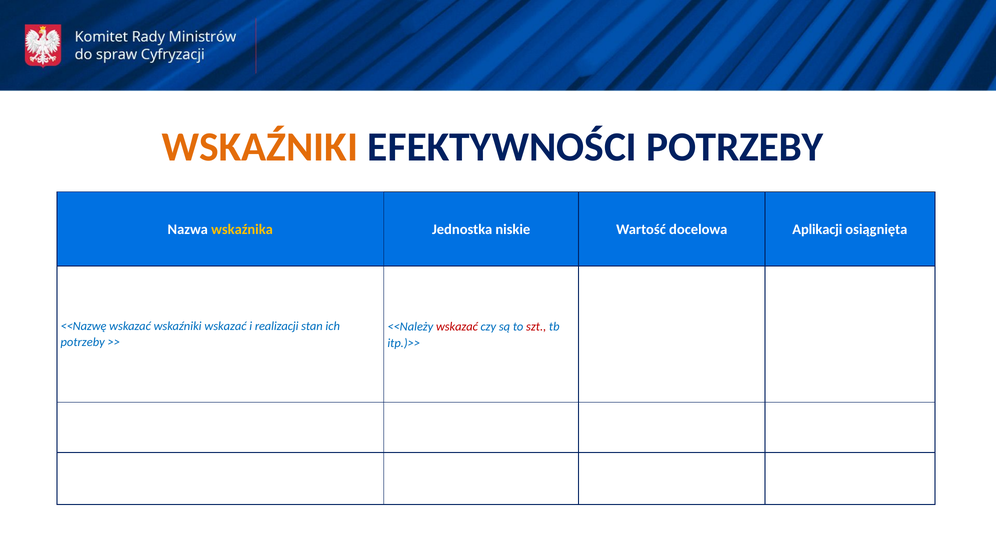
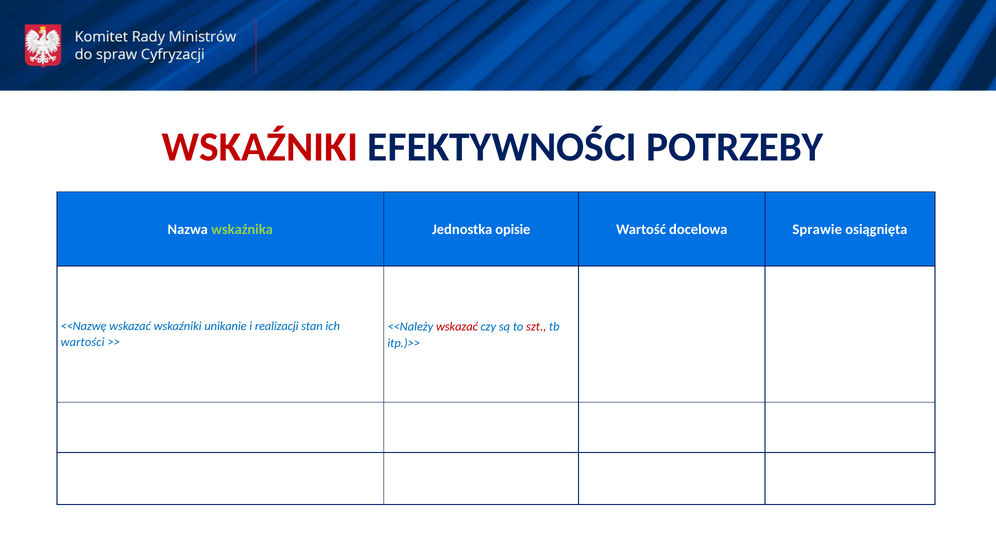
WSKAŹNIKI at (260, 147) colour: orange -> red
wskaźnika colour: yellow -> light green
niskie: niskie -> opisie
Aplikacji: Aplikacji -> Sprawie
wskaźniki wskazać: wskazać -> unikanie
potrzeby at (83, 343): potrzeby -> wartości
